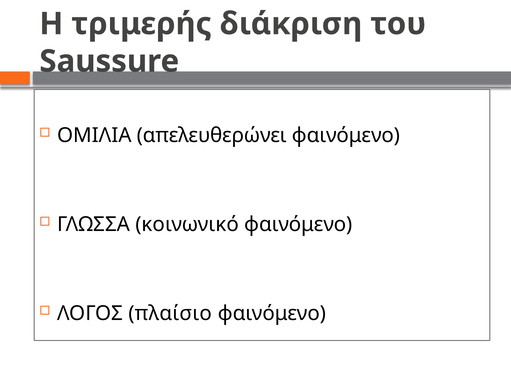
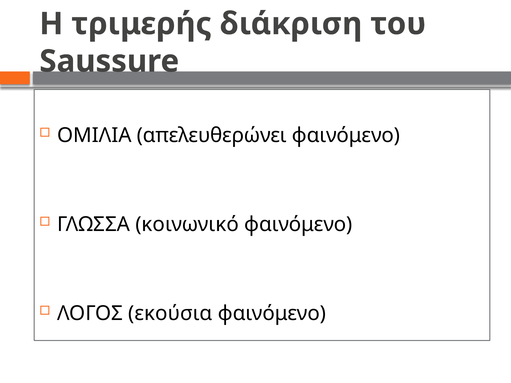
πλαίσιο: πλαίσιο -> εκούσια
